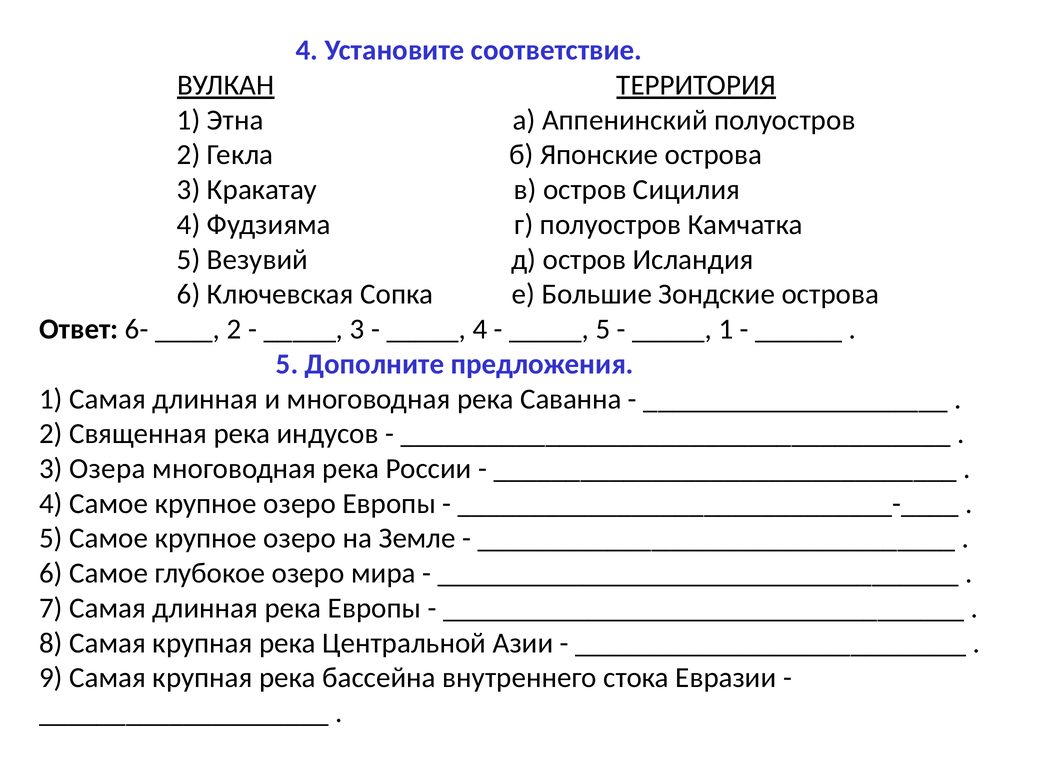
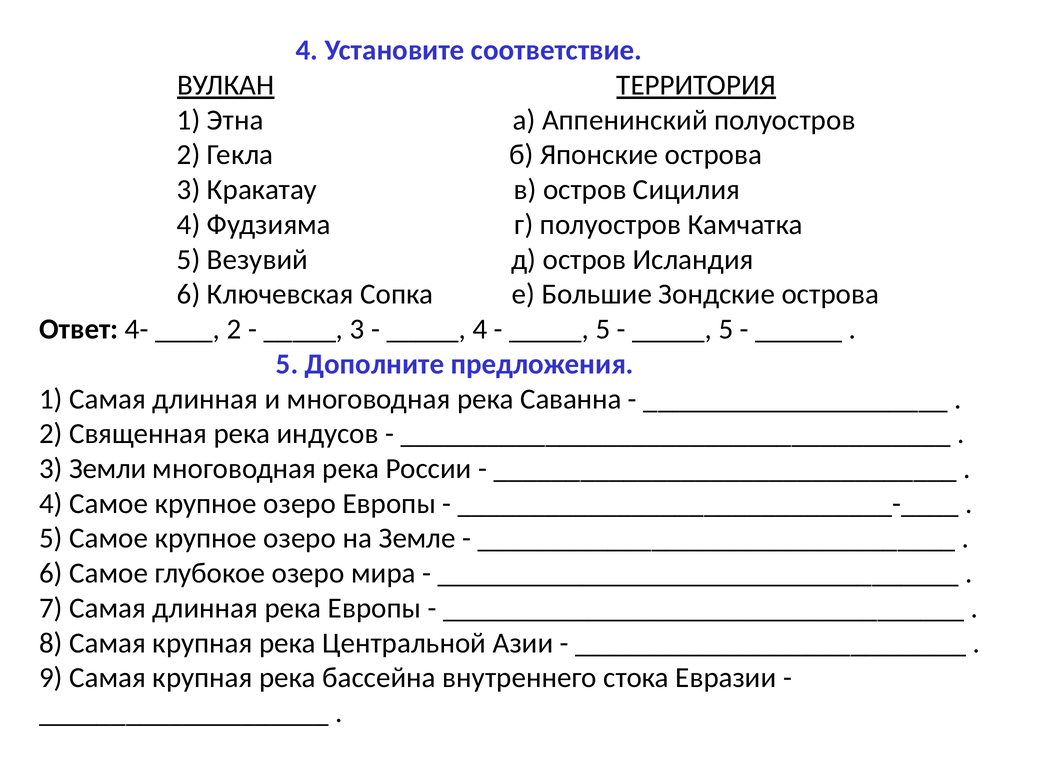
6-: 6- -> 4-
1 at (726, 329): 1 -> 5
Озера: Озера -> Земли
